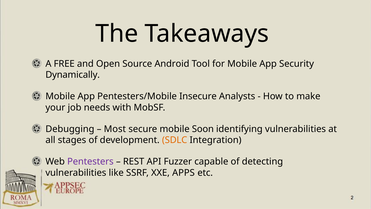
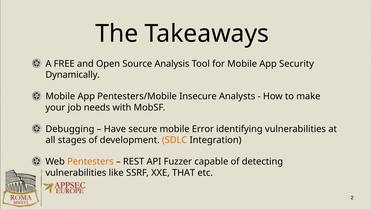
Android: Android -> Analysis
Most: Most -> Have
Soon: Soon -> Error
Pentesters colour: purple -> orange
APPS: APPS -> THAT
